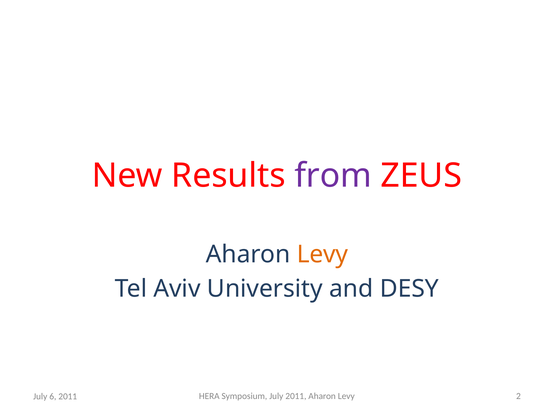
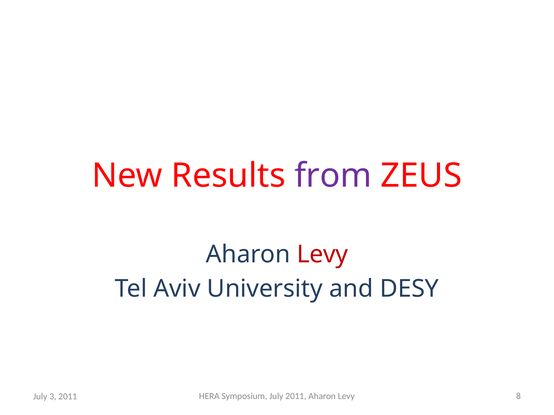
Levy at (322, 255) colour: orange -> red
2: 2 -> 8
6: 6 -> 3
